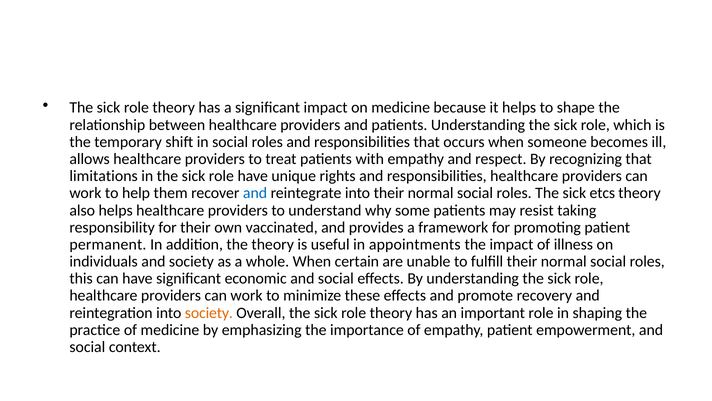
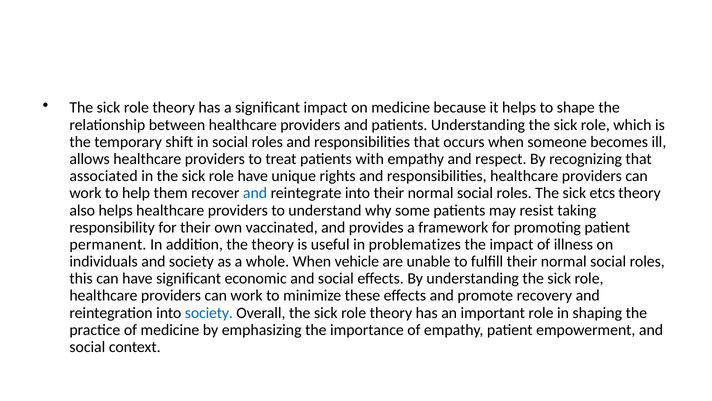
limitations: limitations -> associated
appointments: appointments -> problematizes
certain: certain -> vehicle
society at (209, 312) colour: orange -> blue
